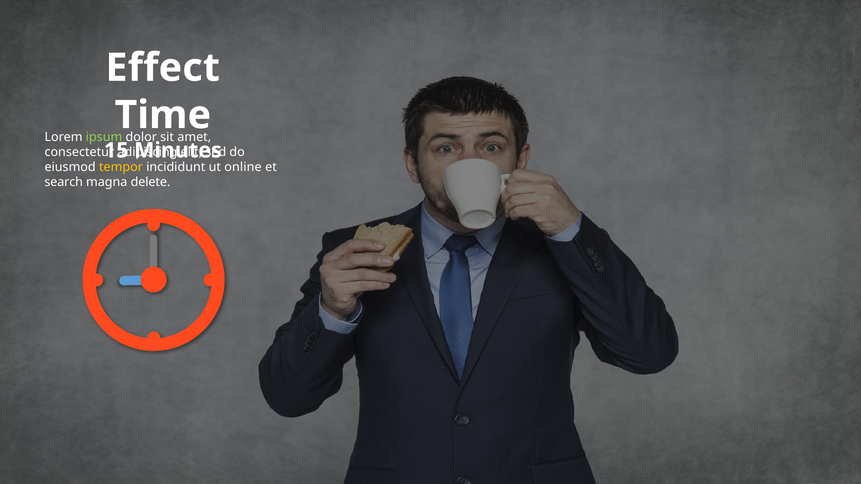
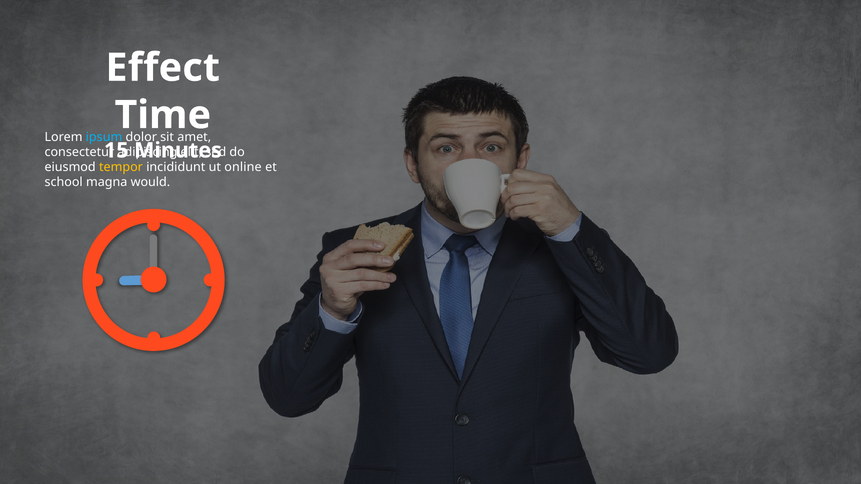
ipsum colour: light green -> light blue
search: search -> school
delete: delete -> would
